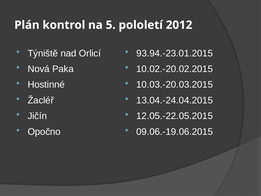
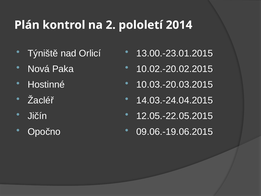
5: 5 -> 2
2012: 2012 -> 2014
93.94.-23.01.2015: 93.94.-23.01.2015 -> 13.00.-23.01.2015
13.04.-24.04.2015: 13.04.-24.04.2015 -> 14.03.-24.04.2015
